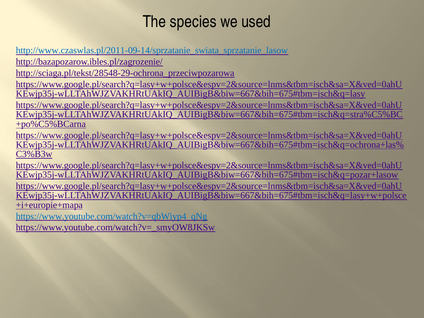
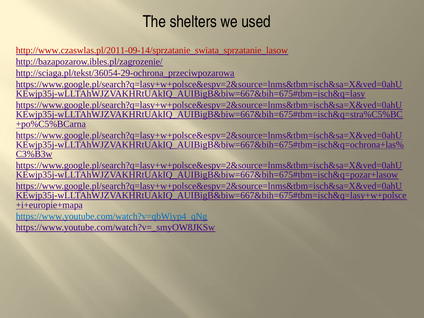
species: species -> shelters
http://www.czaswlas.pl/2011-09-14/sprzatanie_swiata_sprzatanie_lasow colour: blue -> red
http://sciaga.pl/tekst/28548-29-ochrona_przeciwpozarowa: http://sciaga.pl/tekst/28548-29-ochrona_przeciwpozarowa -> http://sciaga.pl/tekst/36054-29-ochrona_przeciwpozarowa
